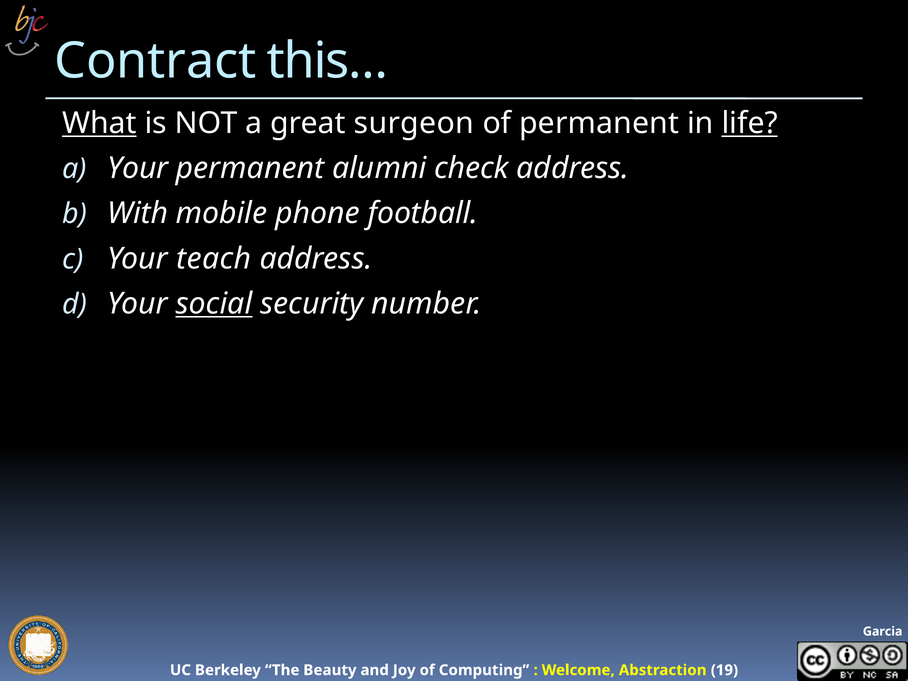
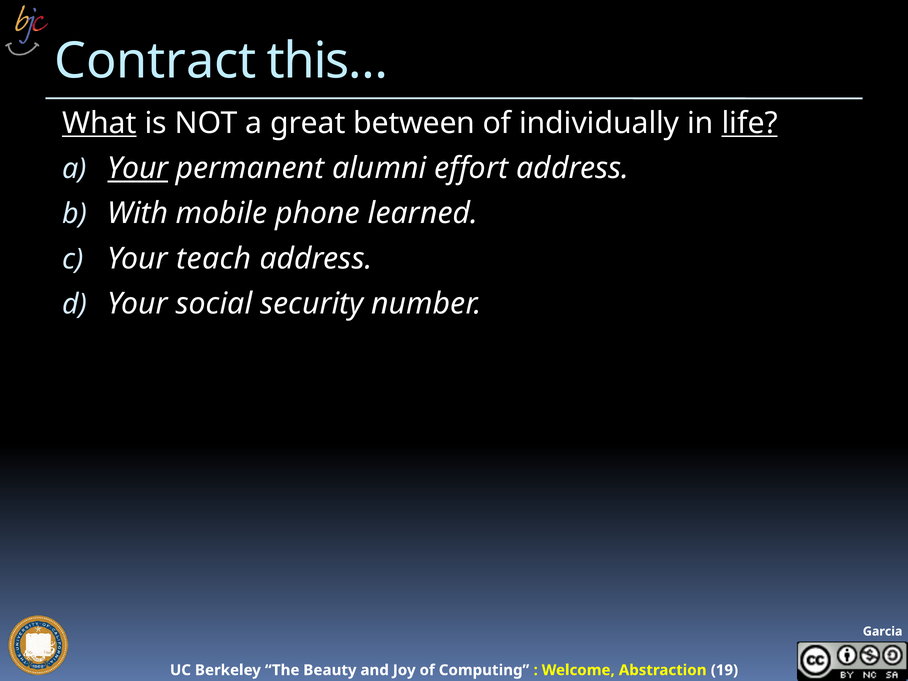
surgeon: surgeon -> between
of permanent: permanent -> individually
Your at (138, 168) underline: none -> present
check: check -> effort
football: football -> learned
social underline: present -> none
